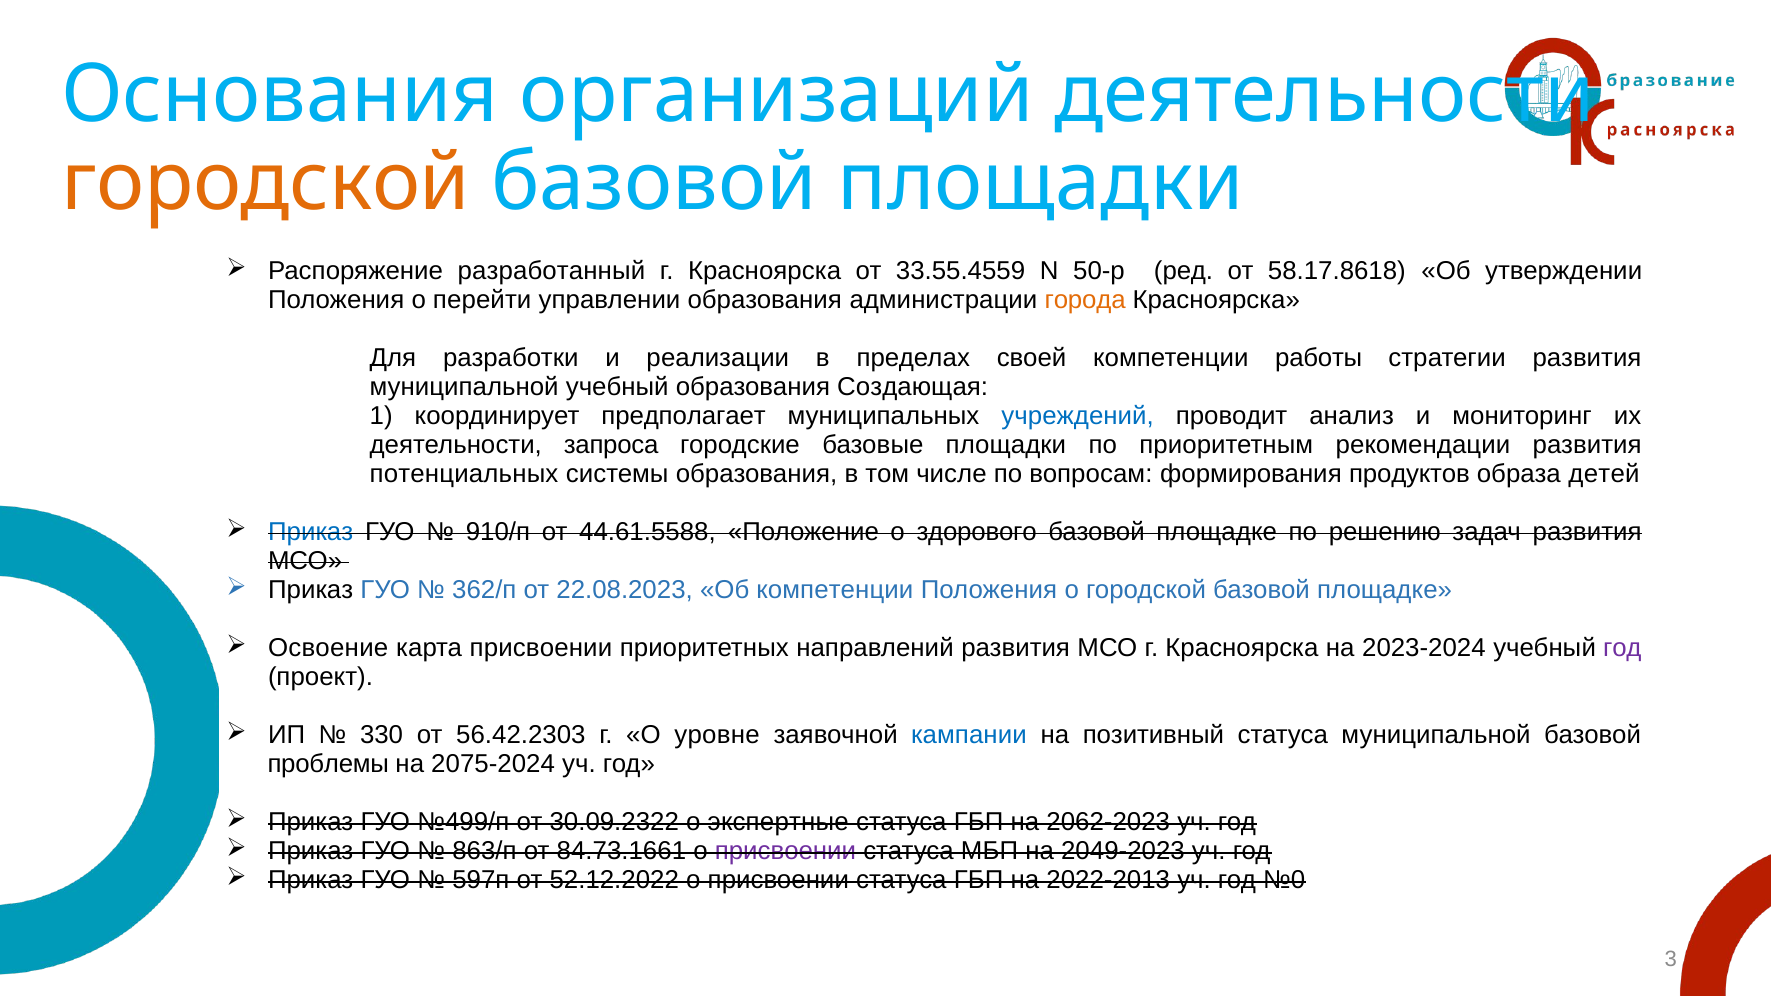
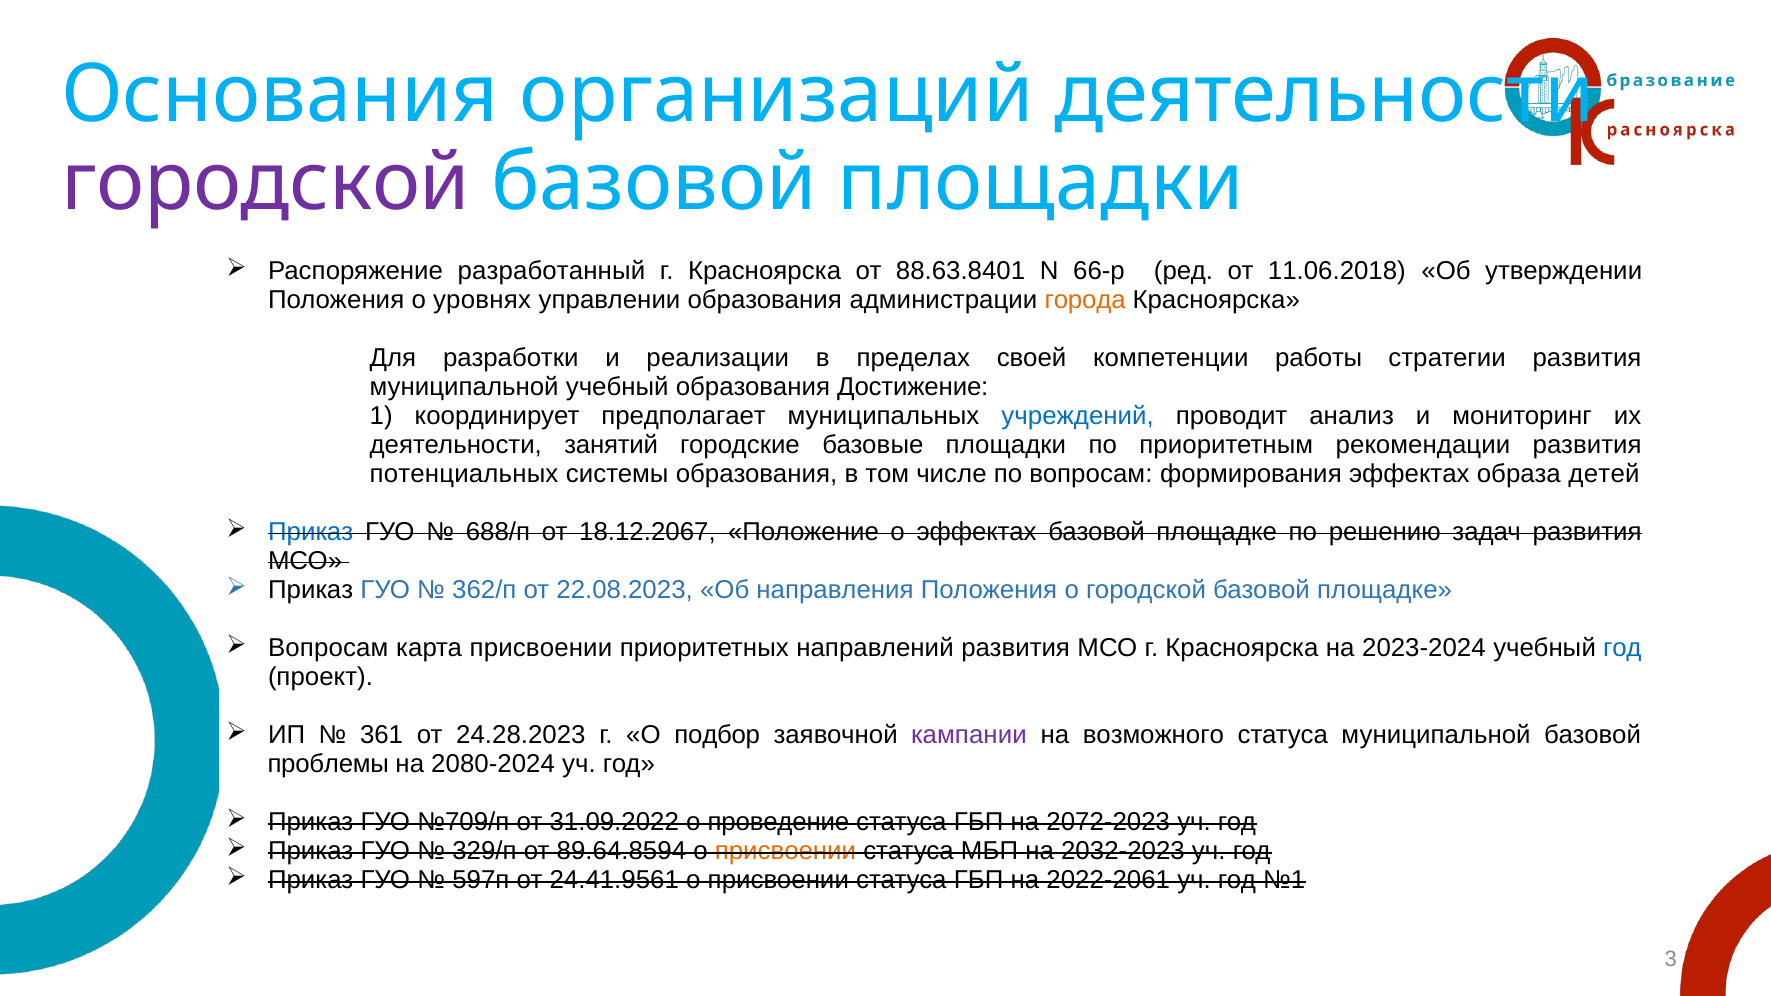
городской at (266, 183) colour: orange -> purple
33.55.4559: 33.55.4559 -> 88.63.8401
50-р: 50-р -> 66-р
58.17.8618: 58.17.8618 -> 11.06.2018
перейти: перейти -> уровнях
Создающая: Создающая -> Достижение
запроса: запроса -> занятий
формирования продуктов: продуктов -> эффектах
910/п: 910/п -> 688/п
44.61.5588: 44.61.5588 -> 18.12.2067
о здорового: здорового -> эффектах
Об компетенции: компетенции -> направления
Освоение at (328, 648): Освоение -> Вопросам
год at (1622, 648) colour: purple -> blue
330: 330 -> 361
56.42.2303: 56.42.2303 -> 24.28.2023
уровне: уровне -> подбор
кампании colour: blue -> purple
позитивный: позитивный -> возможного
2075-2024: 2075-2024 -> 2080-2024
№499/п: №499/п -> №709/п
30.09.2322: 30.09.2322 -> 31.09.2022
экспертные: экспертные -> проведение
2062-2023: 2062-2023 -> 2072-2023
863/п: 863/п -> 329/п
84.73.1661: 84.73.1661 -> 89.64.8594
присвоении at (785, 851) colour: purple -> orange
2049-2023: 2049-2023 -> 2032-2023
52.12.2022: 52.12.2022 -> 24.41.9561
2022-2013: 2022-2013 -> 2022-2061
№0: №0 -> №1
